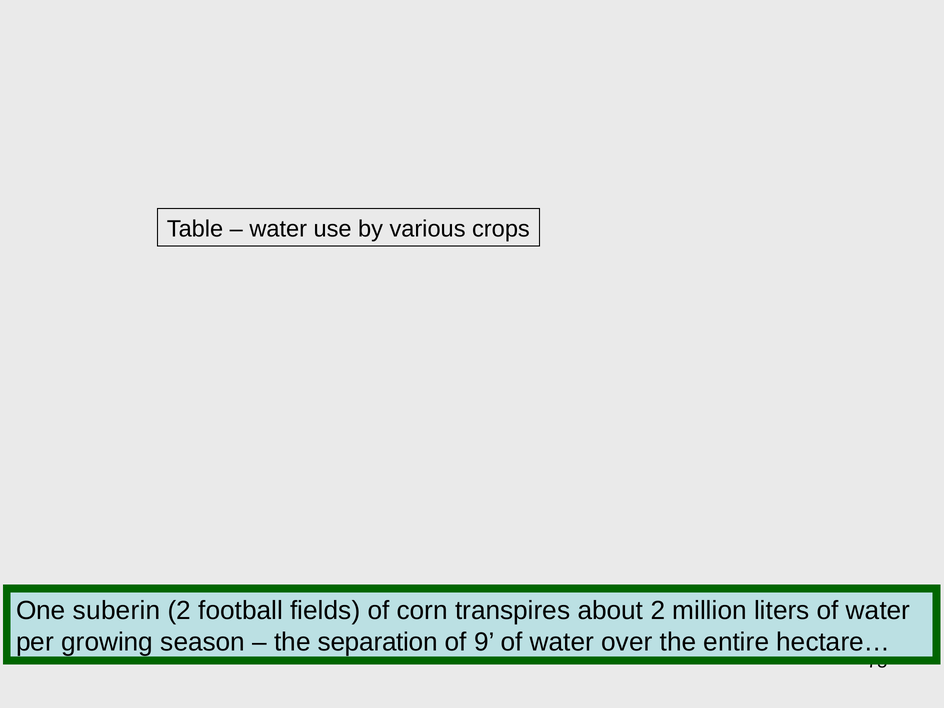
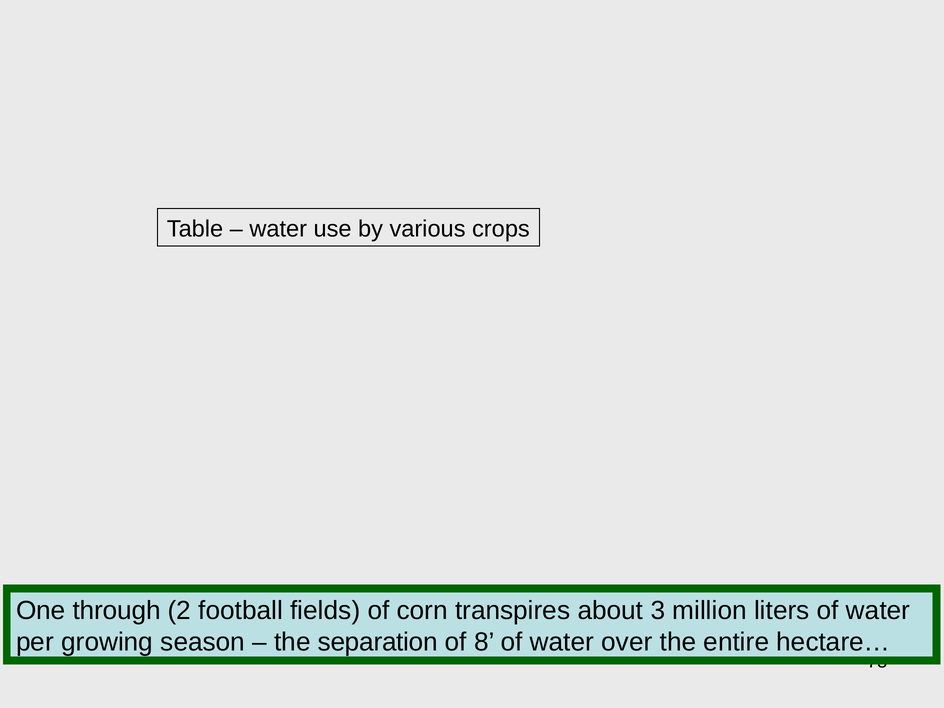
suberin: suberin -> through
about 2: 2 -> 3
9: 9 -> 8
